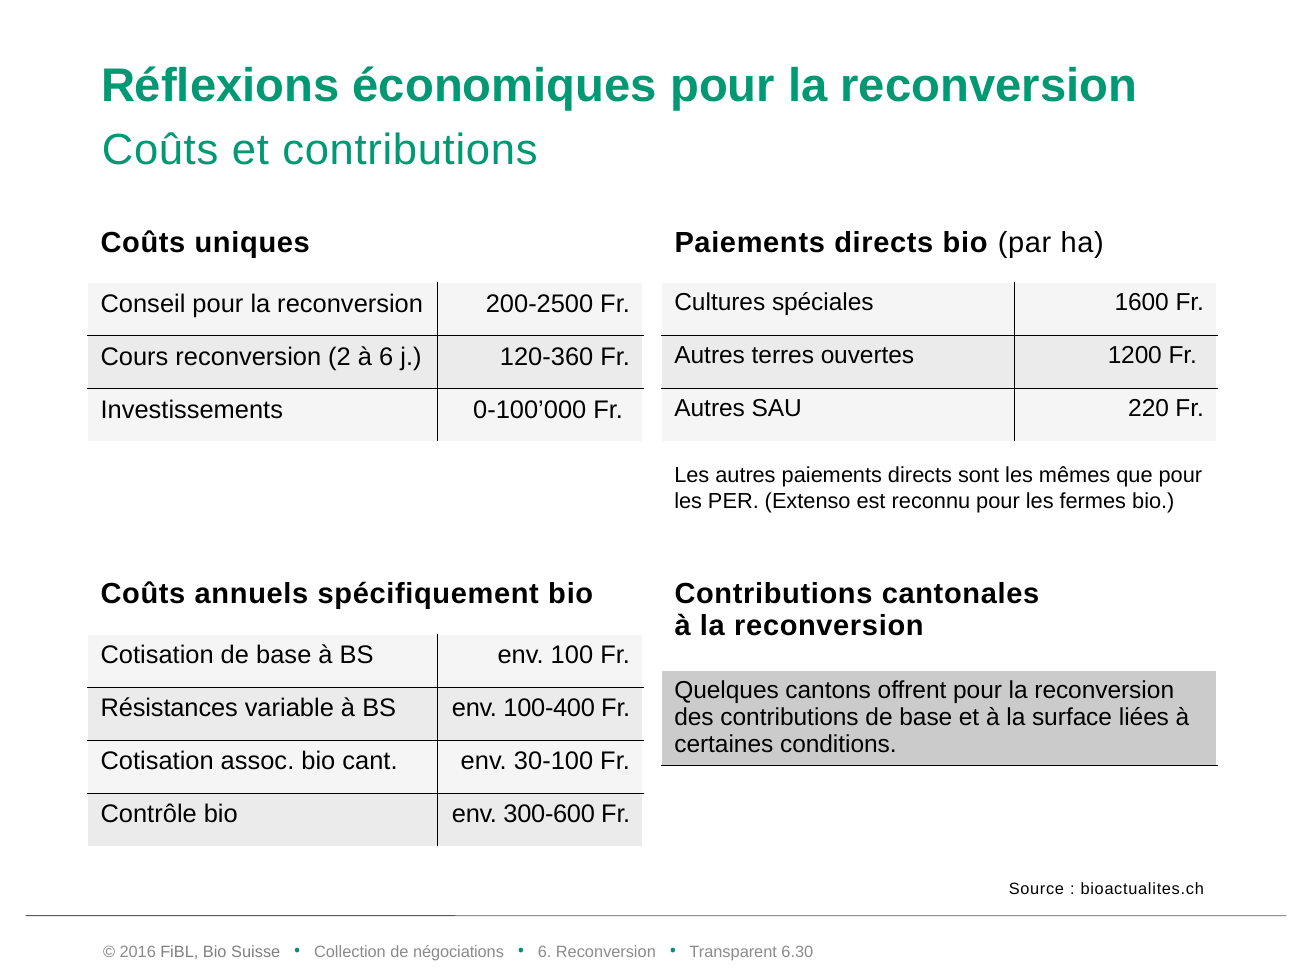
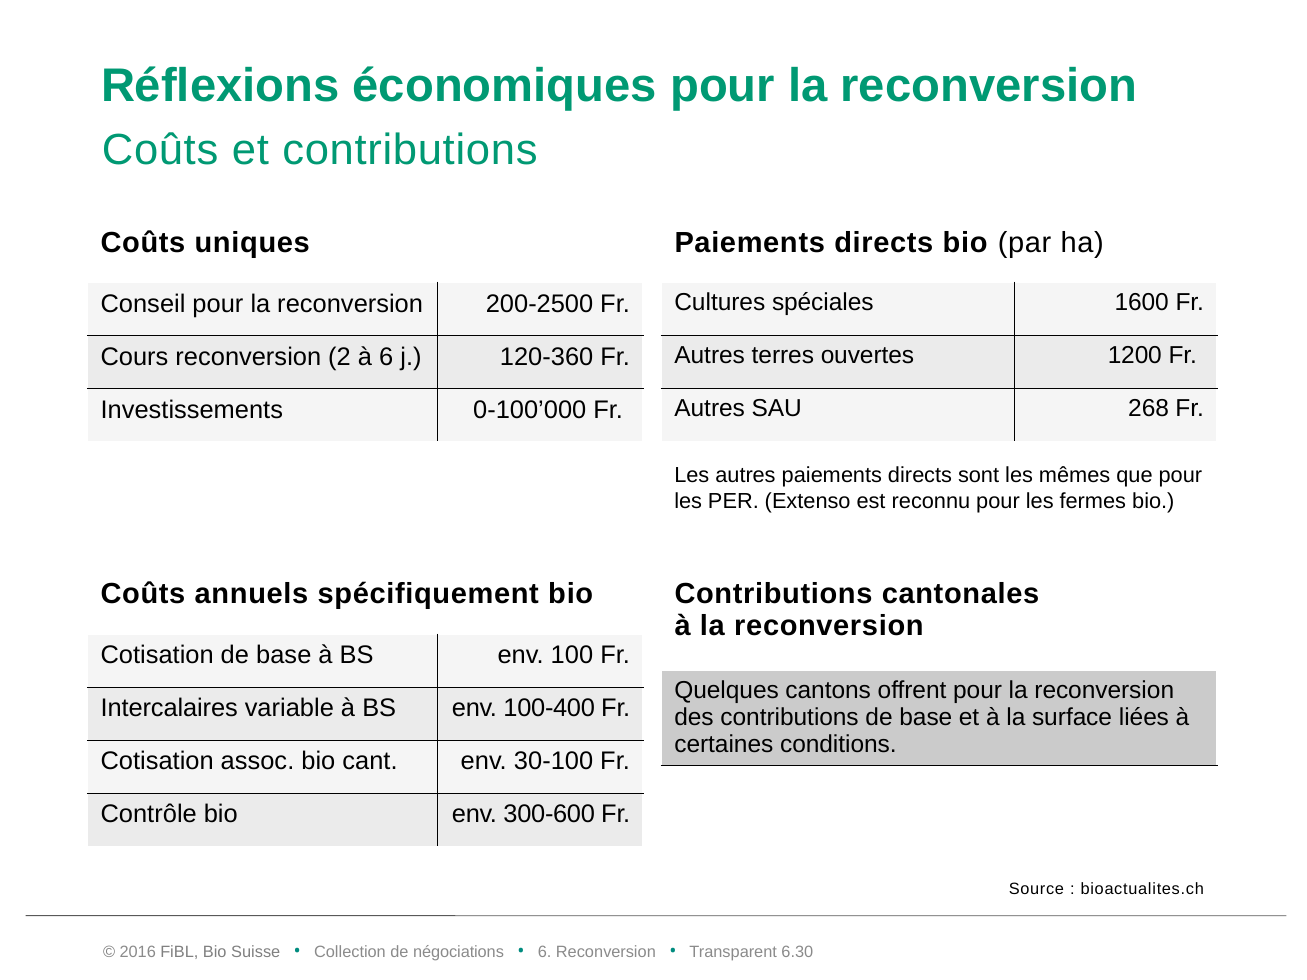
220: 220 -> 268
Résistances: Résistances -> Intercalaires
